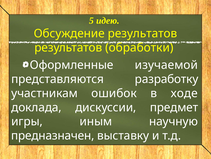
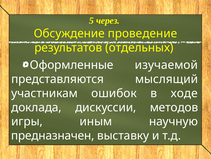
идею: идею -> через
Обсуждение результатов: результатов -> проведение
обработки: обработки -> отдельных
разработку: разработку -> мыслящий
предмет: предмет -> методов
